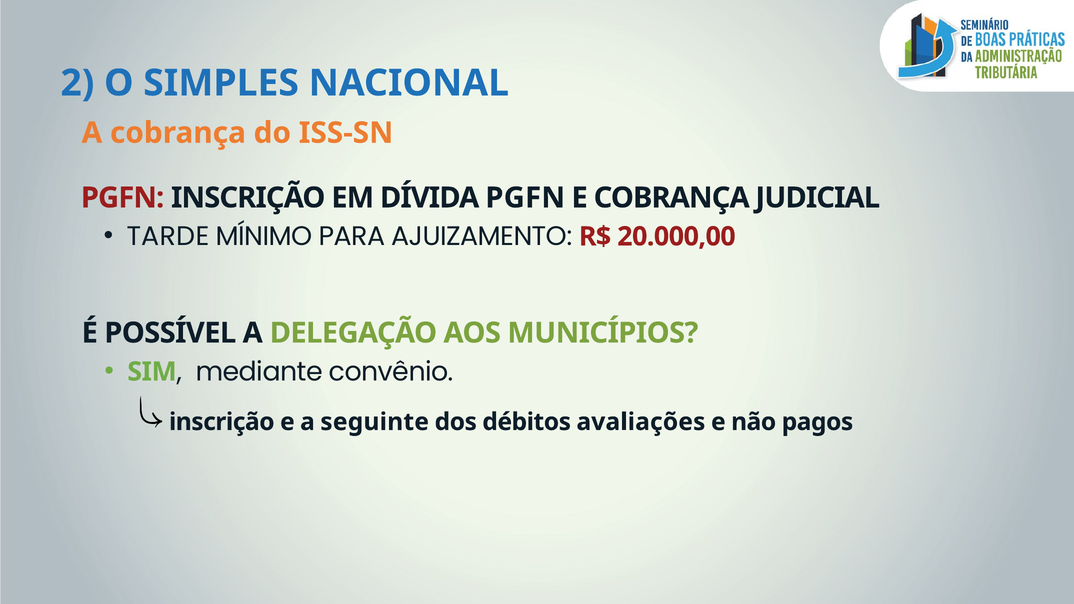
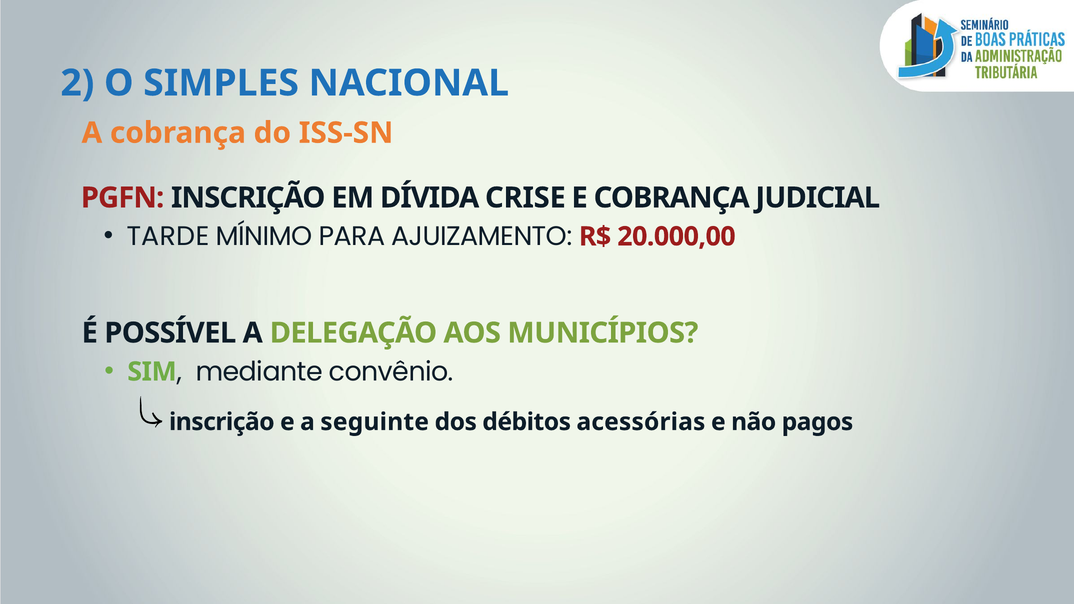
DÍVIDA PGFN: PGFN -> CRISE
avaliações: avaliações -> acessórias
